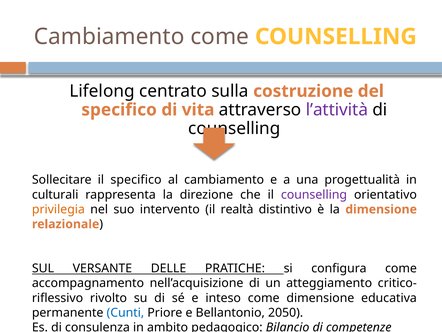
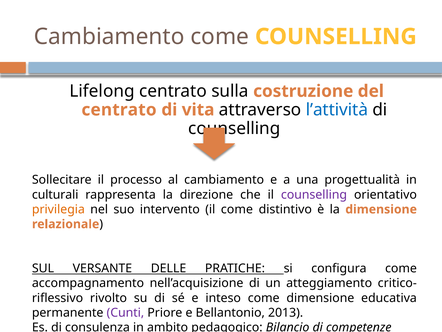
specifico at (119, 110): specifico -> centrato
l’attività colour: purple -> blue
il specifico: specifico -> processo
il realtà: realtà -> come
Cunti colour: blue -> purple
2050: 2050 -> 2013
